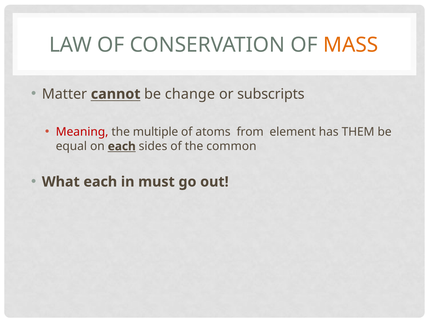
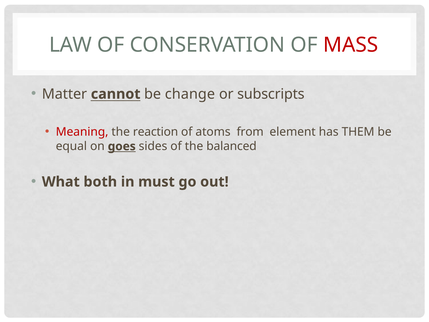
MASS colour: orange -> red
multiple: multiple -> reaction
on each: each -> goes
common: common -> balanced
What each: each -> both
